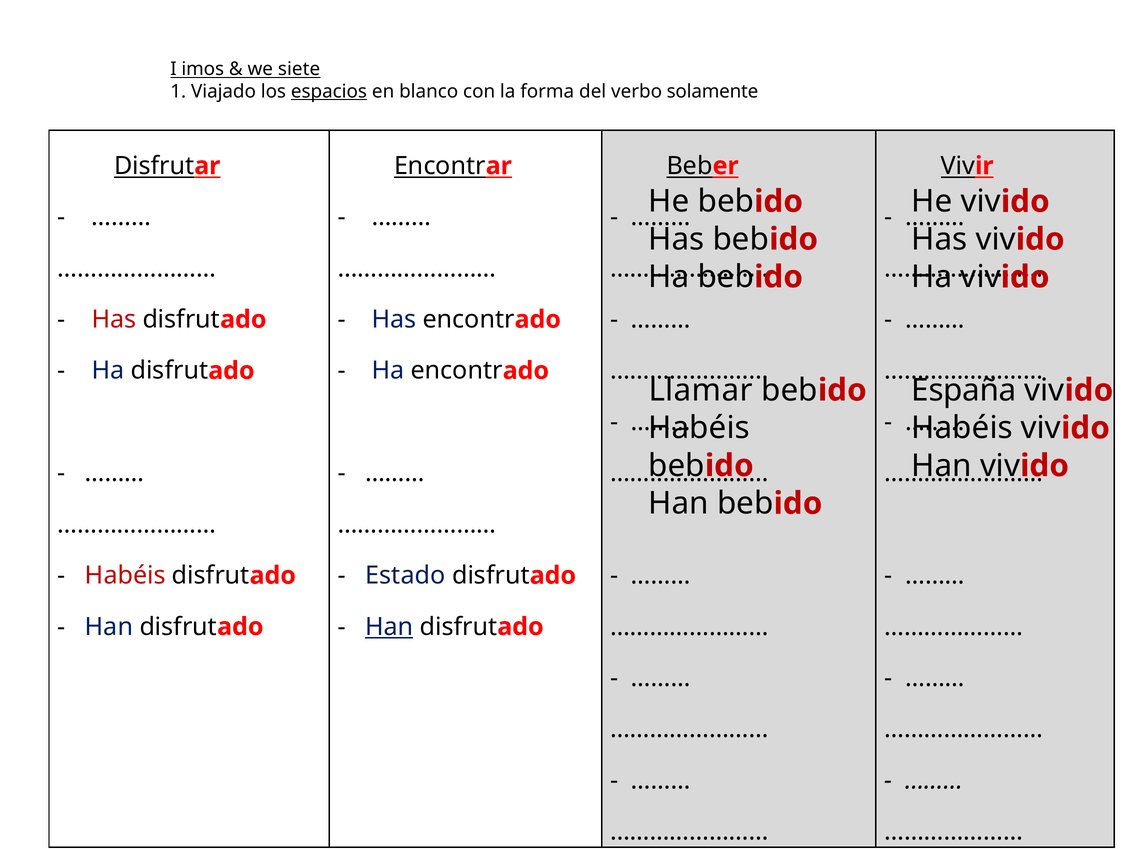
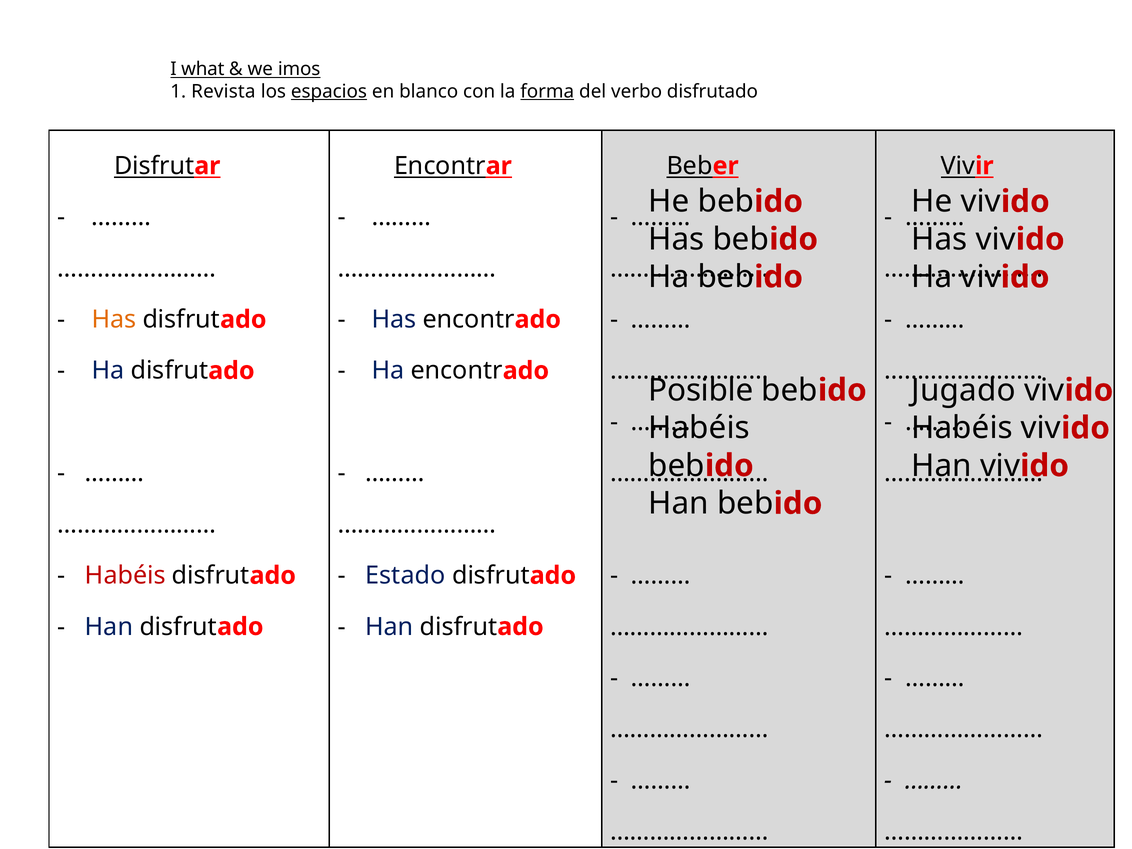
imos: imos -> what
siete: siete -> imos
Viajado: Viajado -> Revista
forma underline: none -> present
verbo solamente: solamente -> disfrutado
Has at (114, 319) colour: red -> orange
Llamar: Llamar -> Posible
España: España -> Jugado
Han at (389, 627) underline: present -> none
